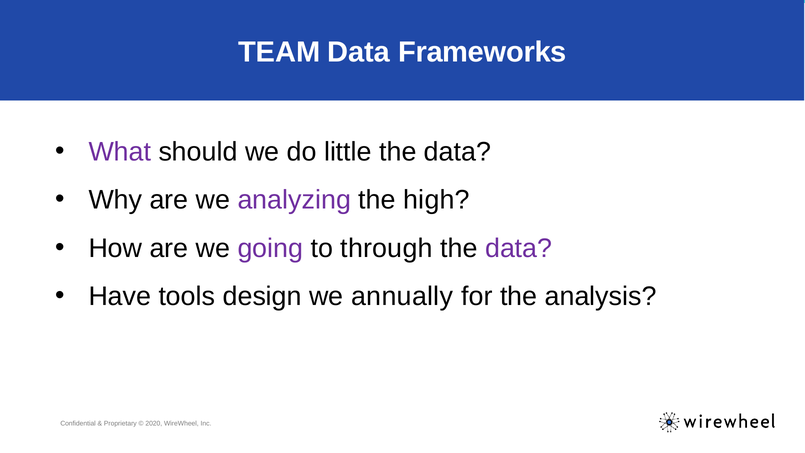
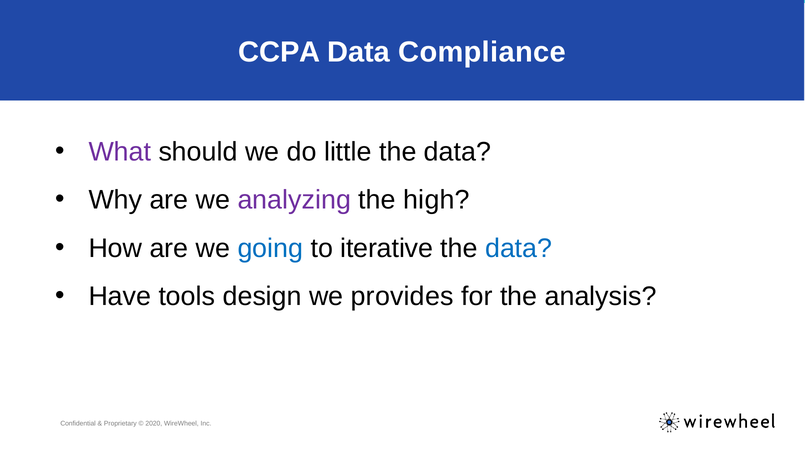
TEAM: TEAM -> CCPA
Frameworks: Frameworks -> Compliance
going colour: purple -> blue
through: through -> iterative
data at (519, 248) colour: purple -> blue
annually: annually -> provides
